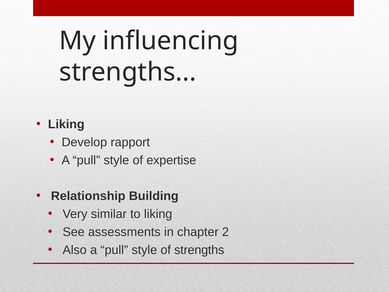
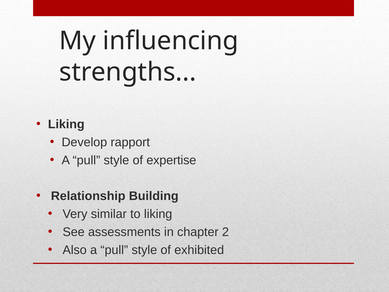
of strengths: strengths -> exhibited
